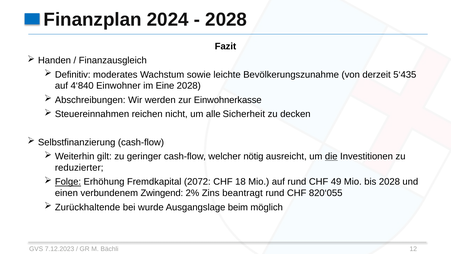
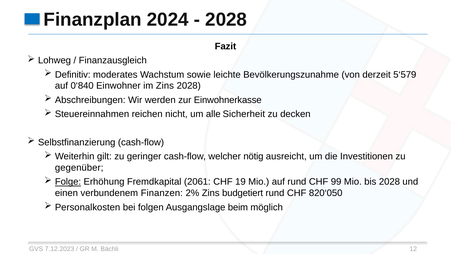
Handen: Handen -> Lohweg
5‘435: 5‘435 -> 5‘579
4‘840: 4‘840 -> 0‘840
im Eine: Eine -> Zins
die underline: present -> none
reduzierter: reduzierter -> gegenüber
2072: 2072 -> 2061
18: 18 -> 19
49: 49 -> 99
Zwingend: Zwingend -> Finanzen
beantragt: beantragt -> budgetiert
820‘055: 820‘055 -> 820‘050
Zurückhaltende: Zurückhaltende -> Personalkosten
wurde: wurde -> folgen
